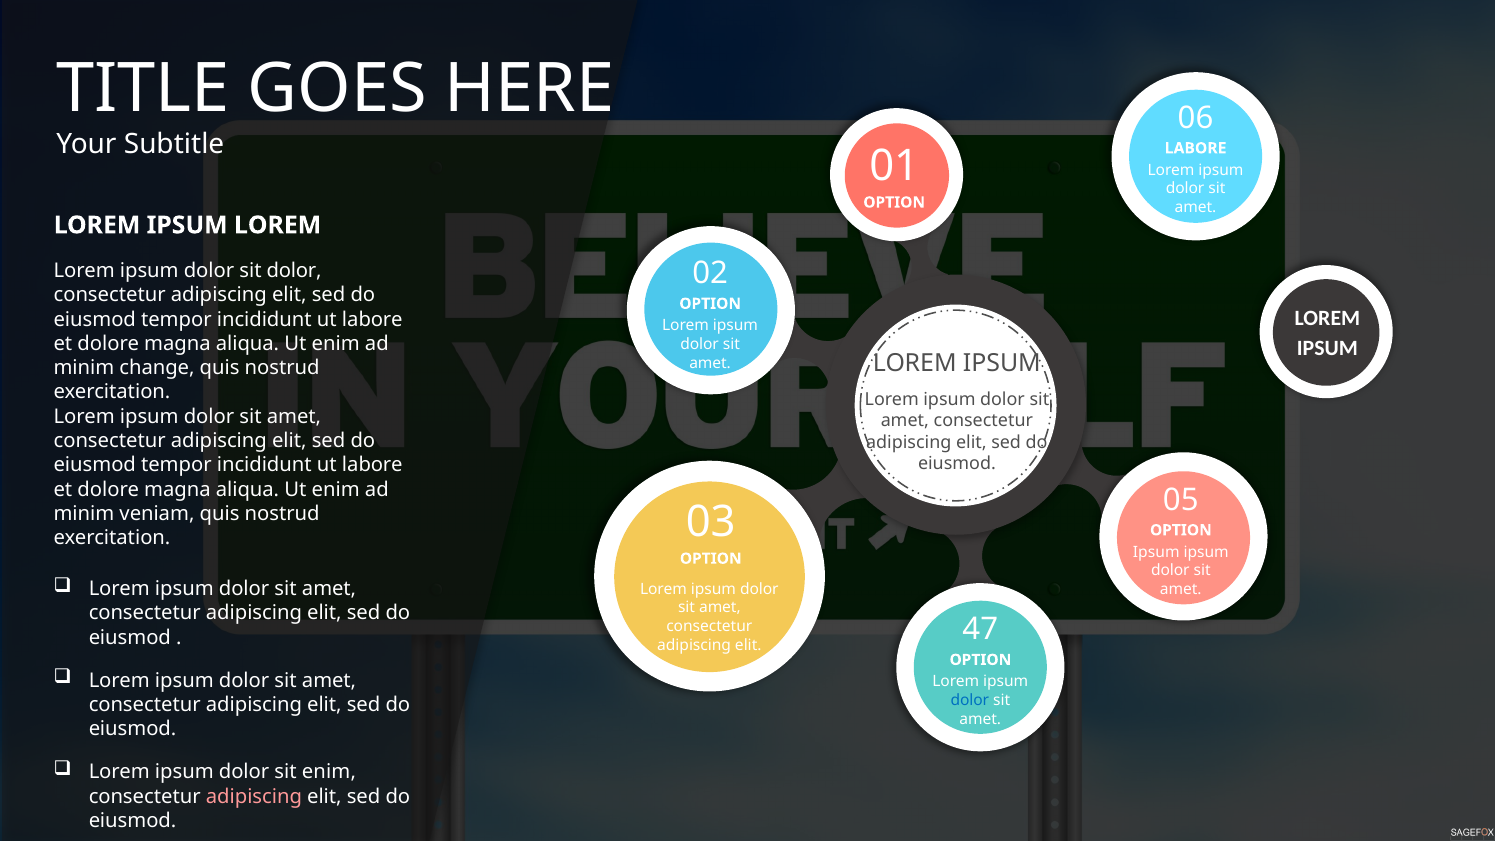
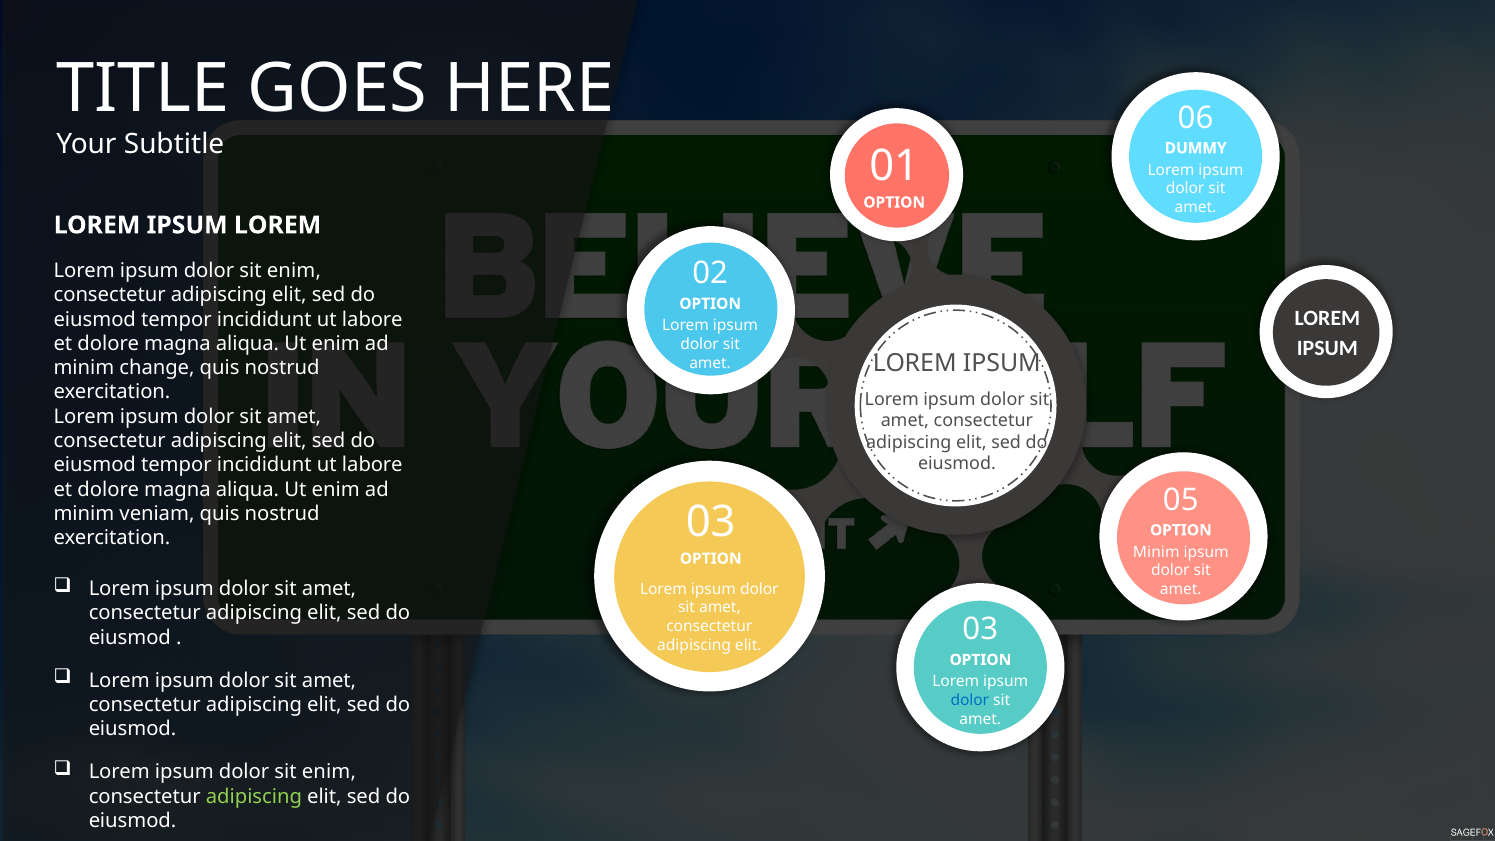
LABORE at (1196, 148): LABORE -> DUMMY
dolor at (294, 271): dolor -> enim
Ipsum at (1156, 552): Ipsum -> Minim
elit 47: 47 -> 03
adipiscing at (254, 796) colour: pink -> light green
